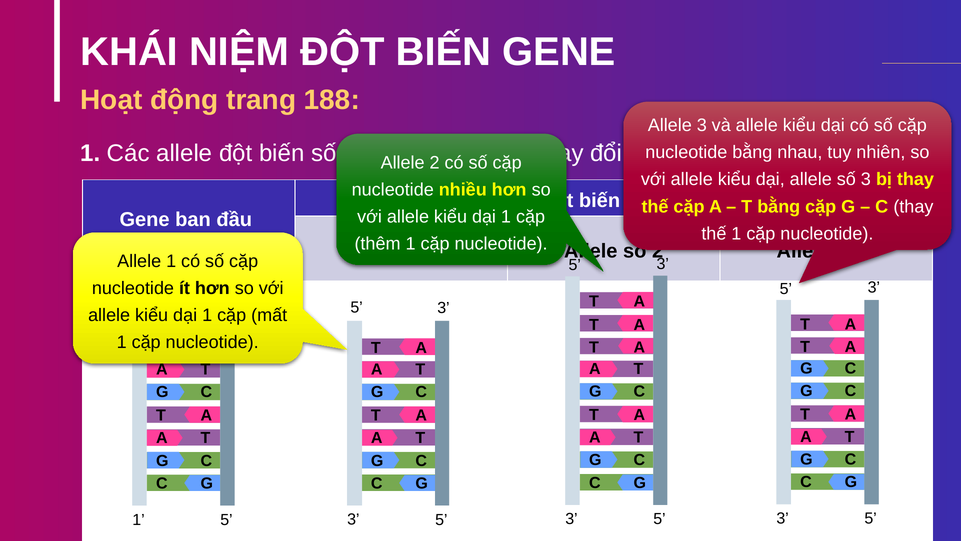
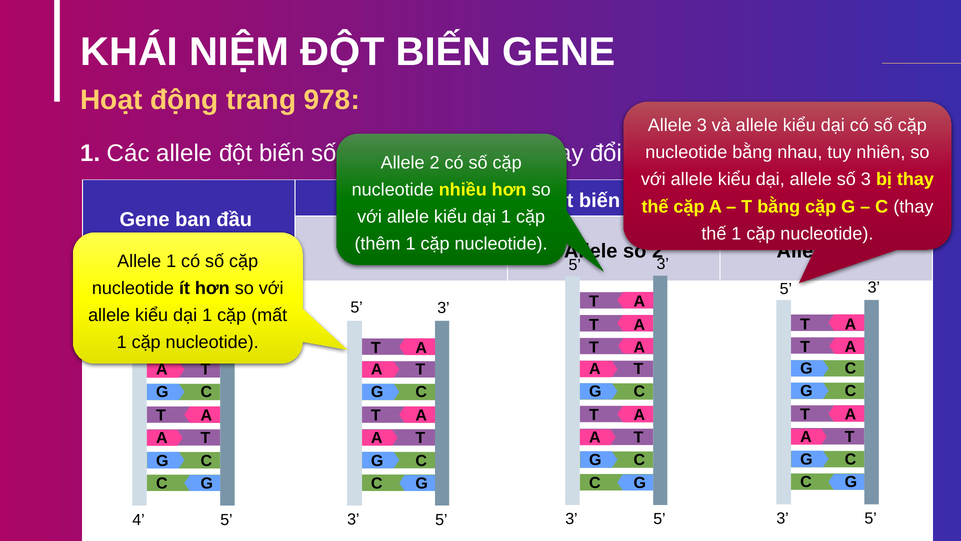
188: 188 -> 978
1 at (139, 519): 1 -> 4
